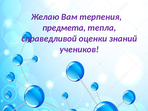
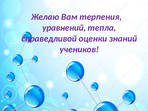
предмета: предмета -> уравнений
